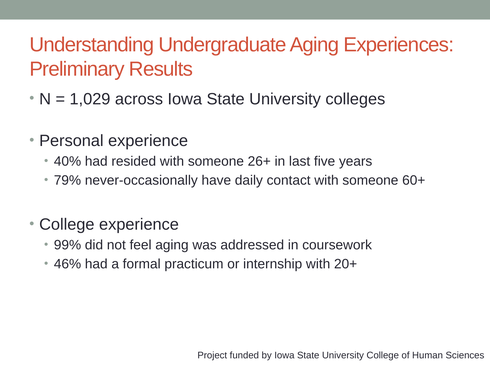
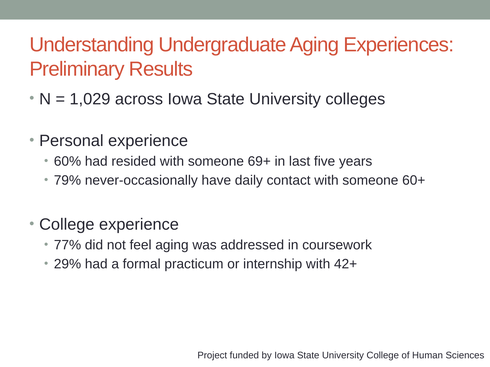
40%: 40% -> 60%
26+: 26+ -> 69+
99%: 99% -> 77%
46%: 46% -> 29%
20+: 20+ -> 42+
